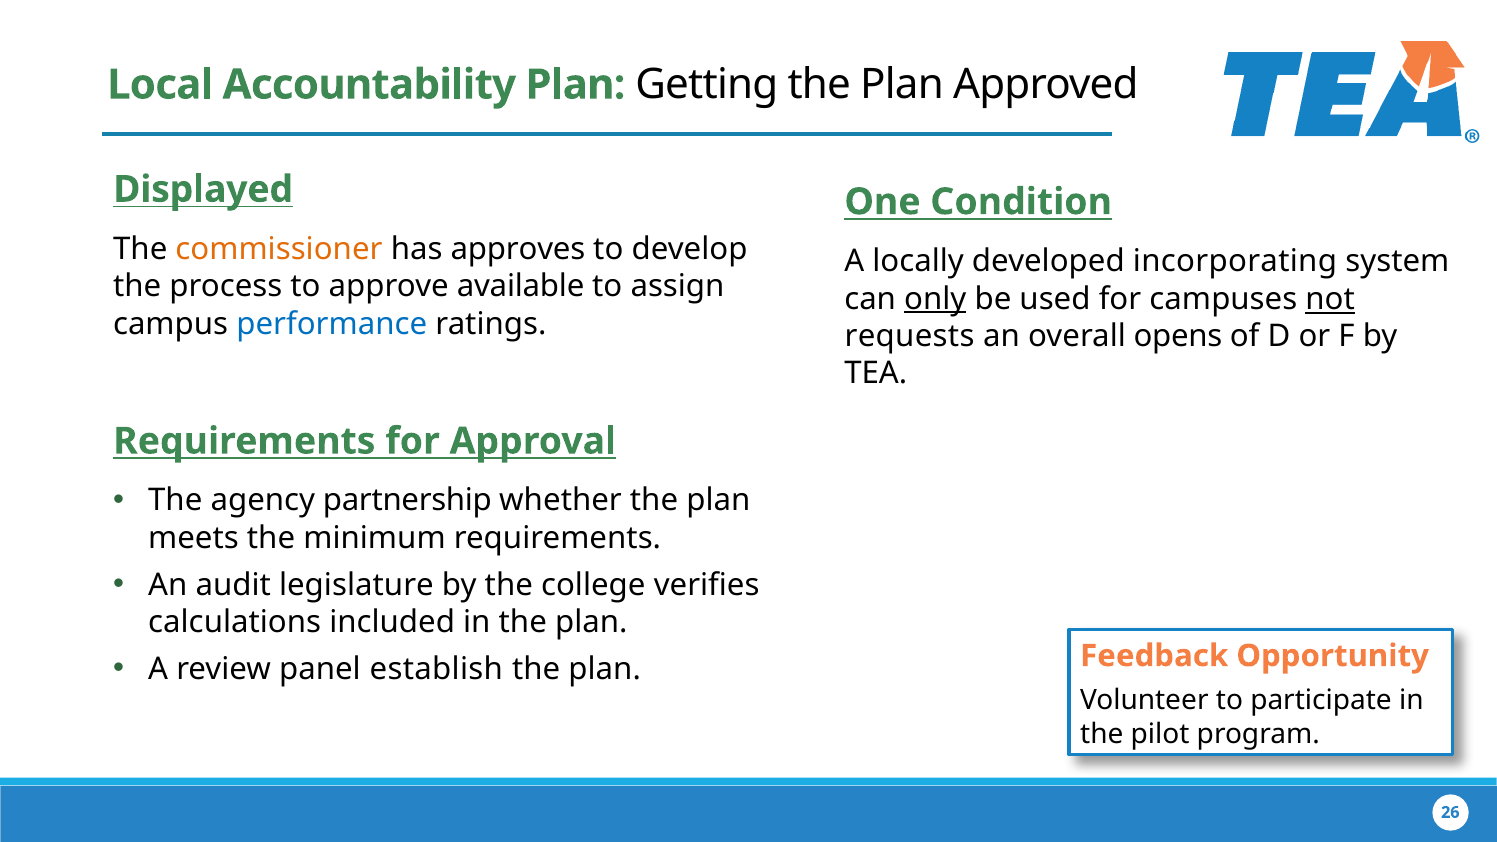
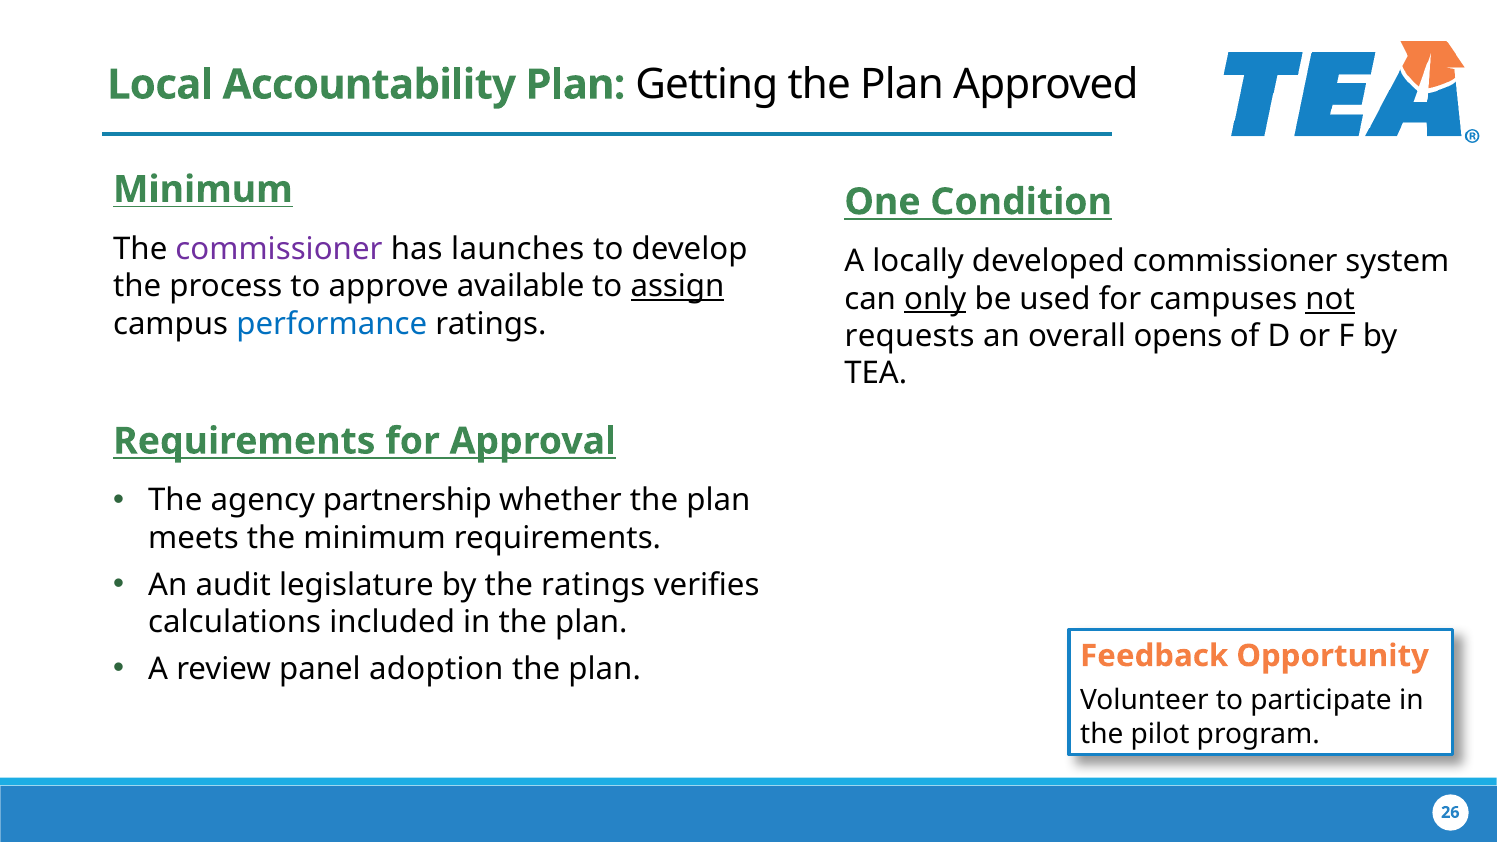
Displayed at (203, 189): Displayed -> Minimum
commissioner at (279, 249) colour: orange -> purple
approves: approves -> launches
developed incorporating: incorporating -> commissioner
assign underline: none -> present
the college: college -> ratings
establish: establish -> adoption
